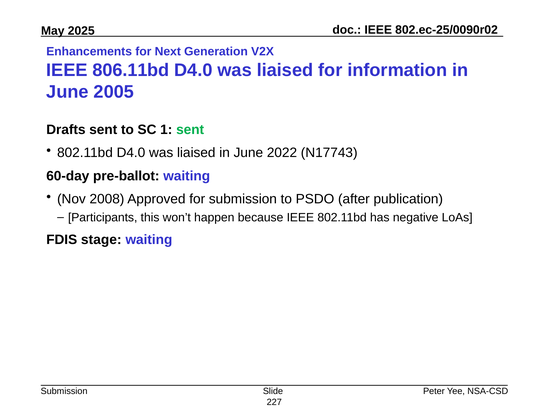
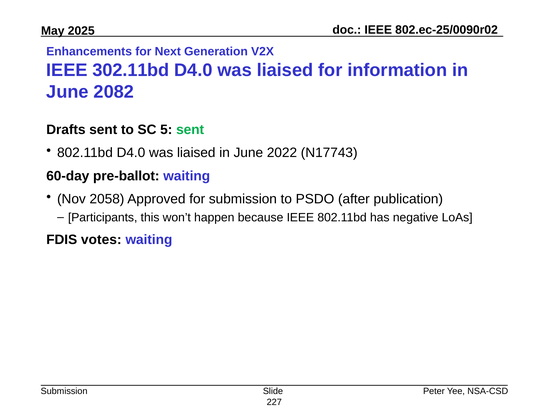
806.11bd: 806.11bd -> 302.11bd
2005: 2005 -> 2082
1: 1 -> 5
2008: 2008 -> 2058
stage: stage -> votes
